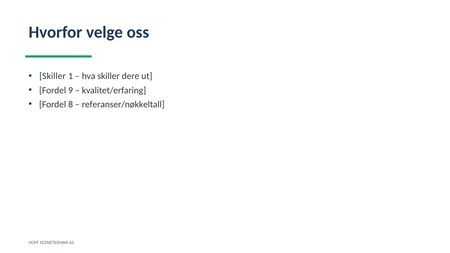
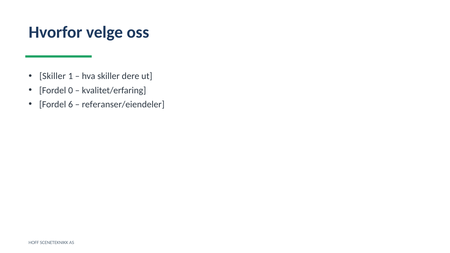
9: 9 -> 0
8: 8 -> 6
referanser/nøkkeltall: referanser/nøkkeltall -> referanser/eiendeler
